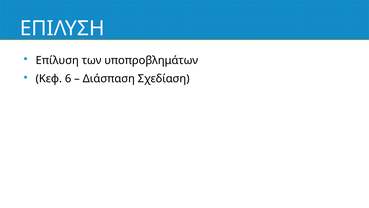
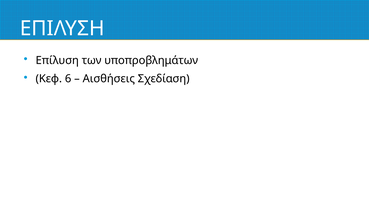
Διάσπαση: Διάσπαση -> Αισθήσεις
